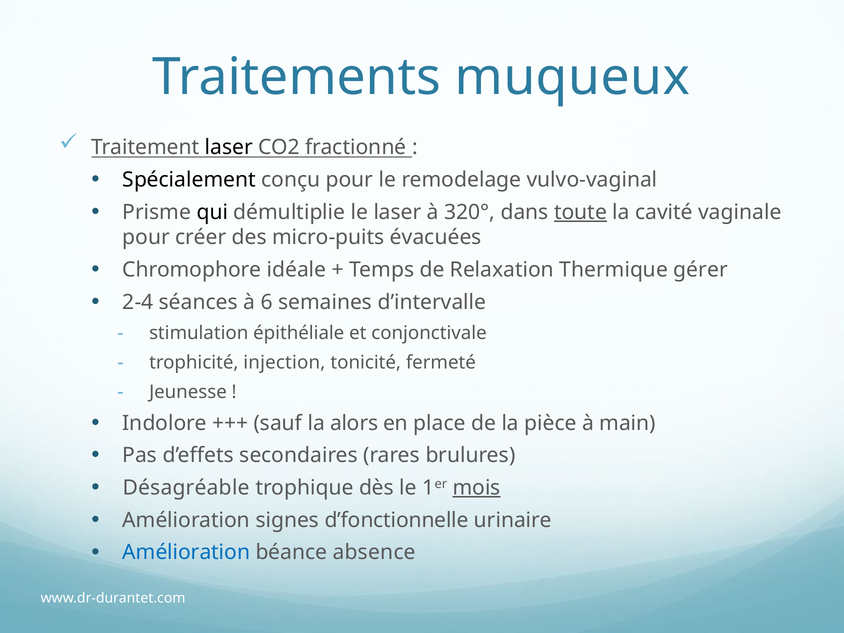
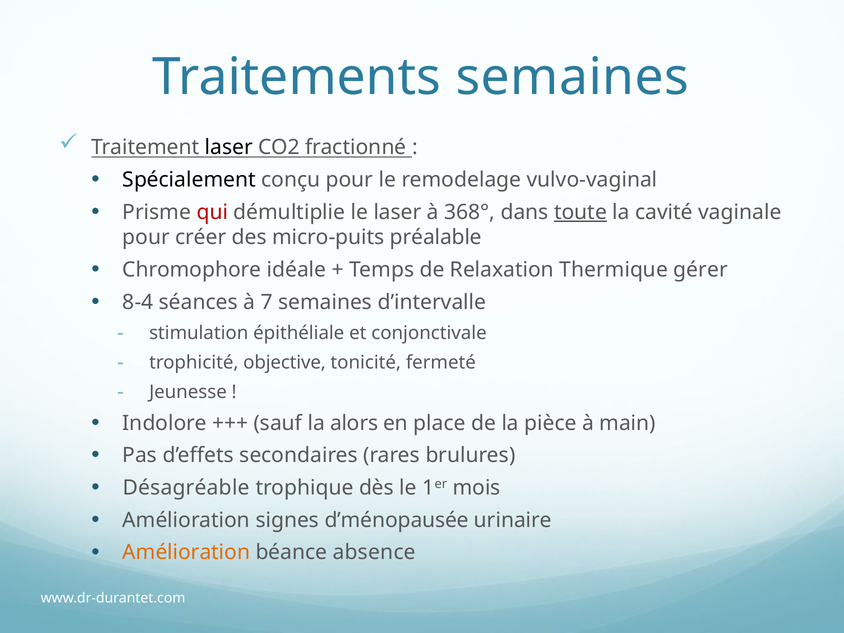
Traitements muqueux: muqueux -> semaines
qui colour: black -> red
320°: 320° -> 368°
évacuées: évacuées -> préalable
2-4: 2-4 -> 8-4
6: 6 -> 7
injection: injection -> objective
mois underline: present -> none
d’fonctionnelle: d’fonctionnelle -> d’ménopausée
Amélioration at (186, 553) colour: blue -> orange
